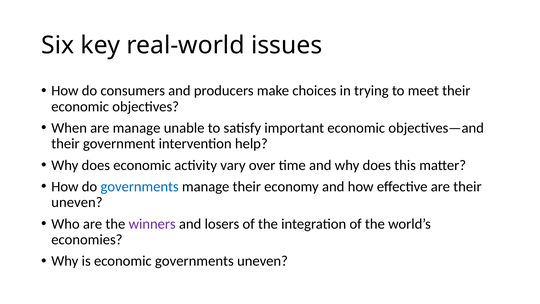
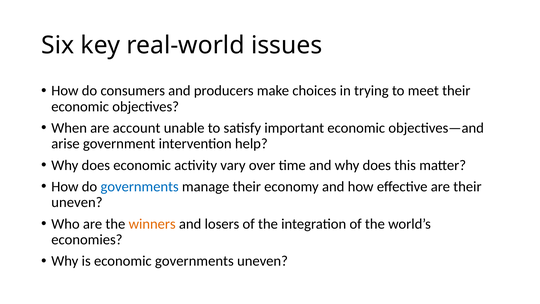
are manage: manage -> account
their at (65, 144): their -> arise
winners colour: purple -> orange
